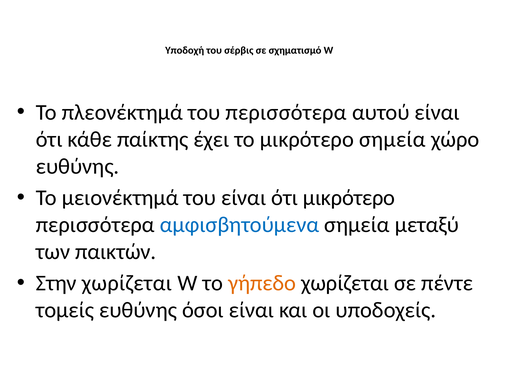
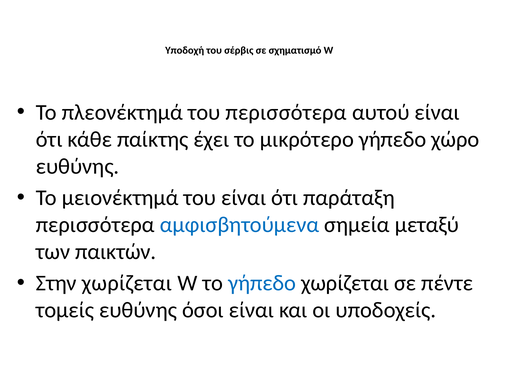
μικρότερο σημεία: σημεία -> γήπεδο
ότι μικρότερο: μικρότερο -> παράταξη
γήπεδο at (262, 283) colour: orange -> blue
